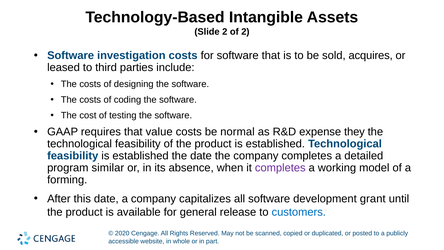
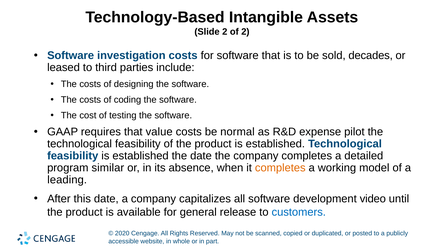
acquires: acquires -> decades
they: they -> pilot
completes at (280, 168) colour: purple -> orange
forming: forming -> leading
grant: grant -> video
